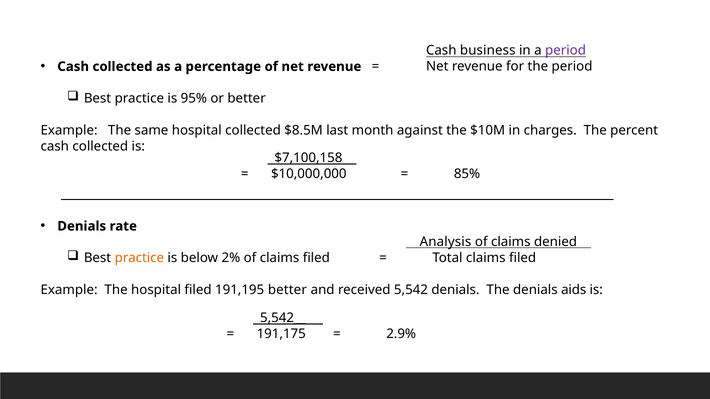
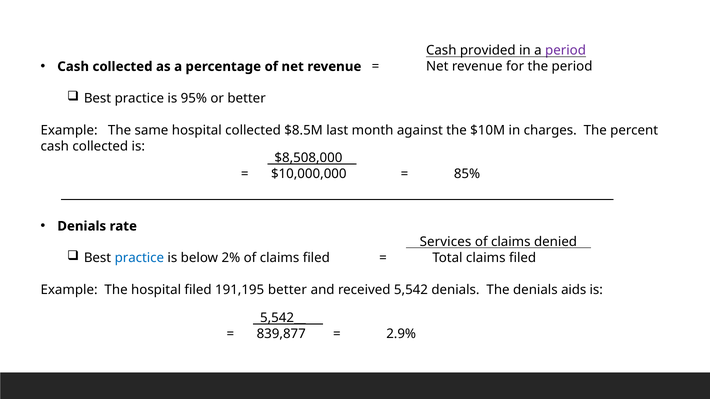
business: business -> provided
$7,100,158: $7,100,158 -> $8,508,000
Analysis: Analysis -> Services
practice at (139, 258) colour: orange -> blue
191,175: 191,175 -> 839,877
